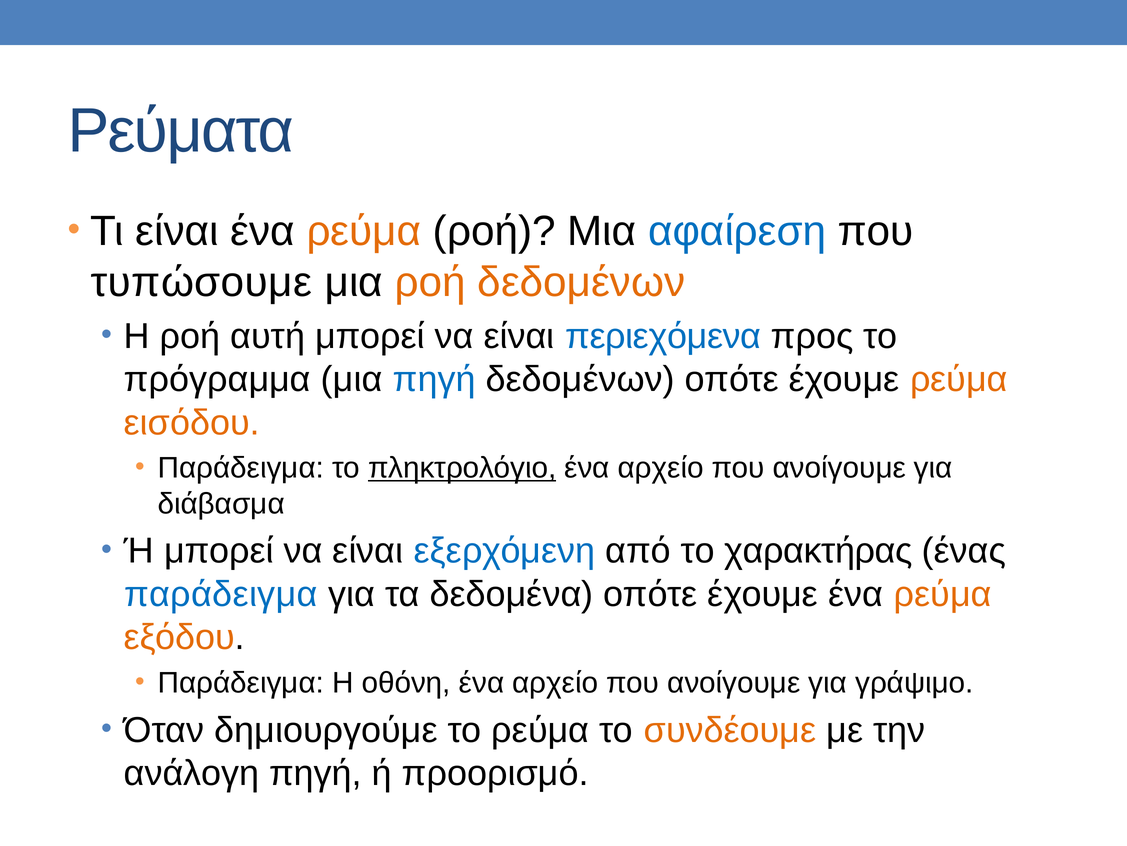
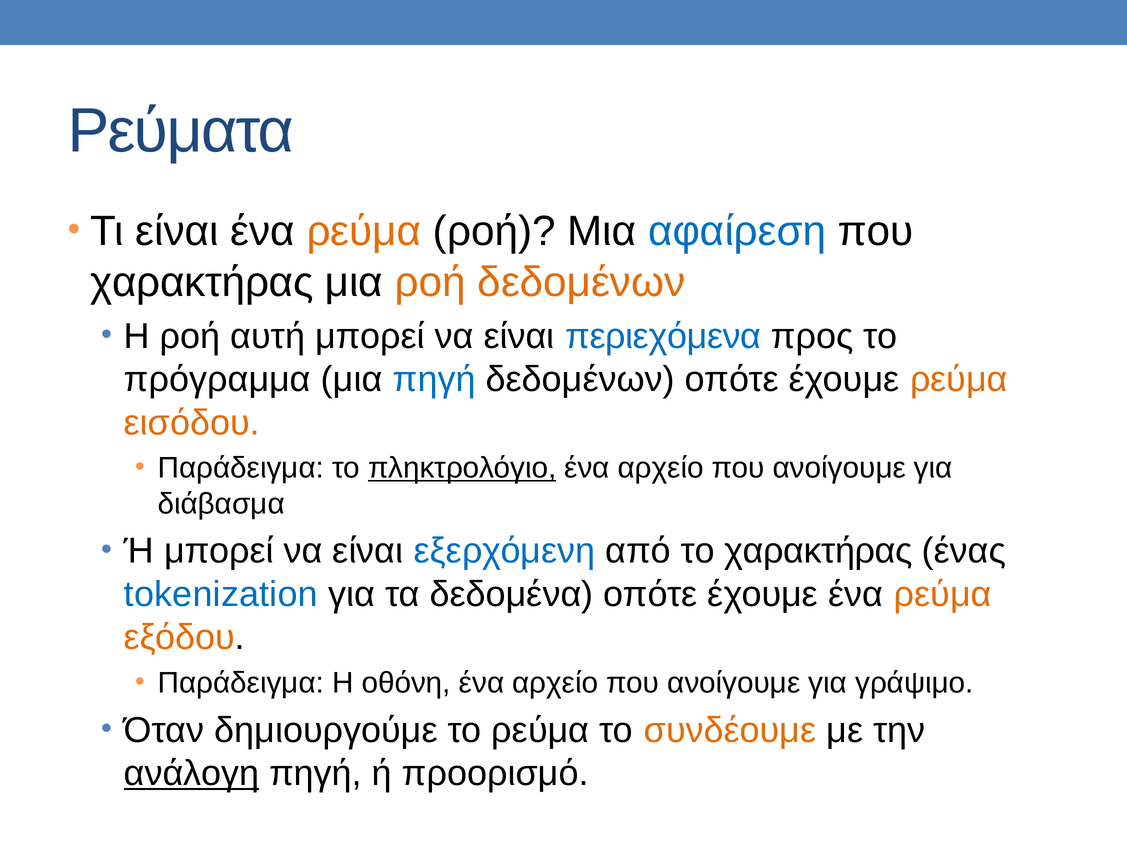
τυπώσουμε at (201, 282): τυπώσουμε -> χαρακτήρας
παράδειγμα at (221, 594): παράδειγμα -> tokenization
ανάλογη underline: none -> present
